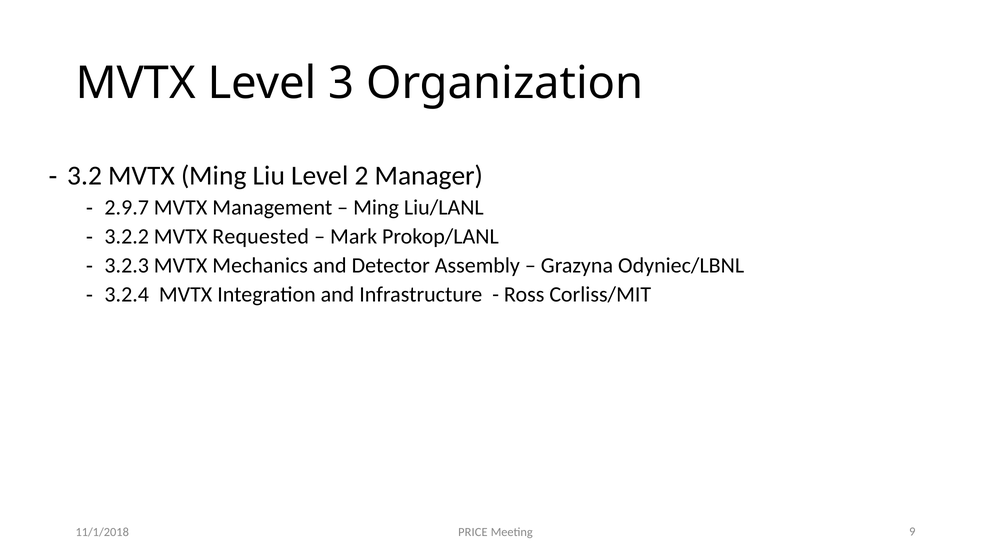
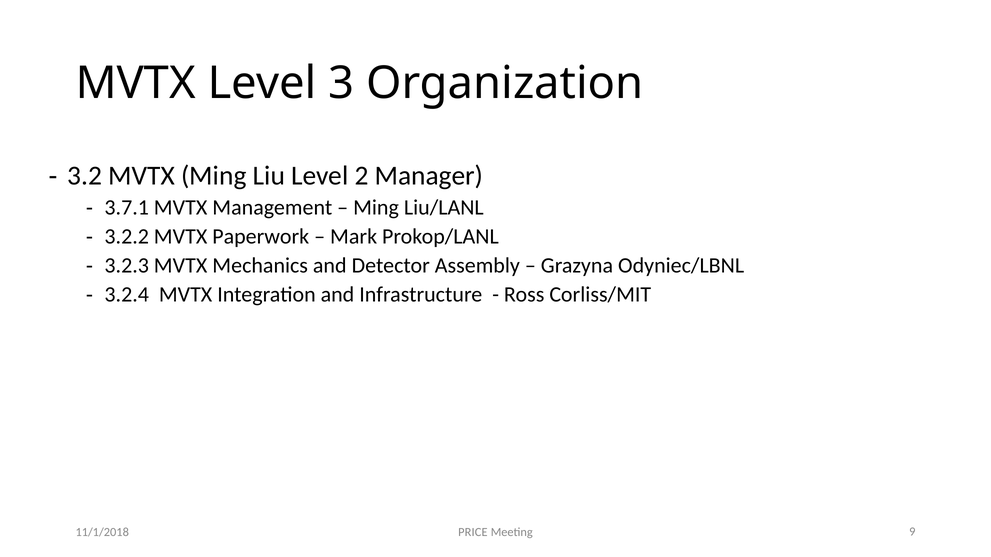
2.9.7: 2.9.7 -> 3.7.1
Requested: Requested -> Paperwork
